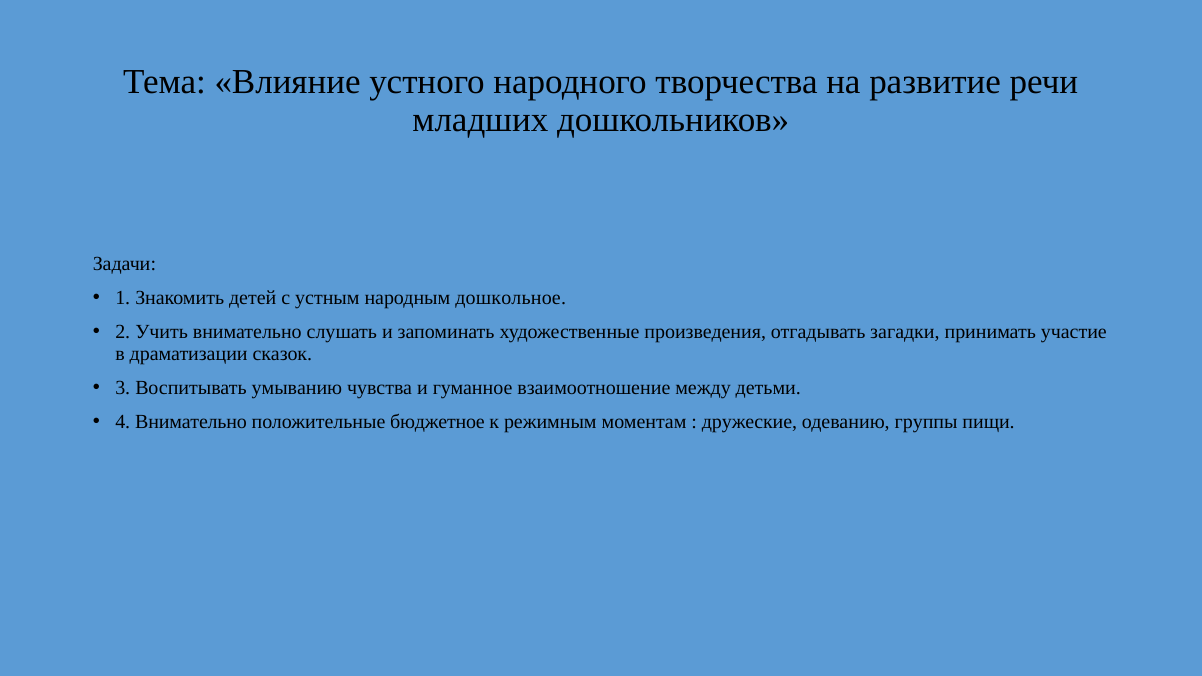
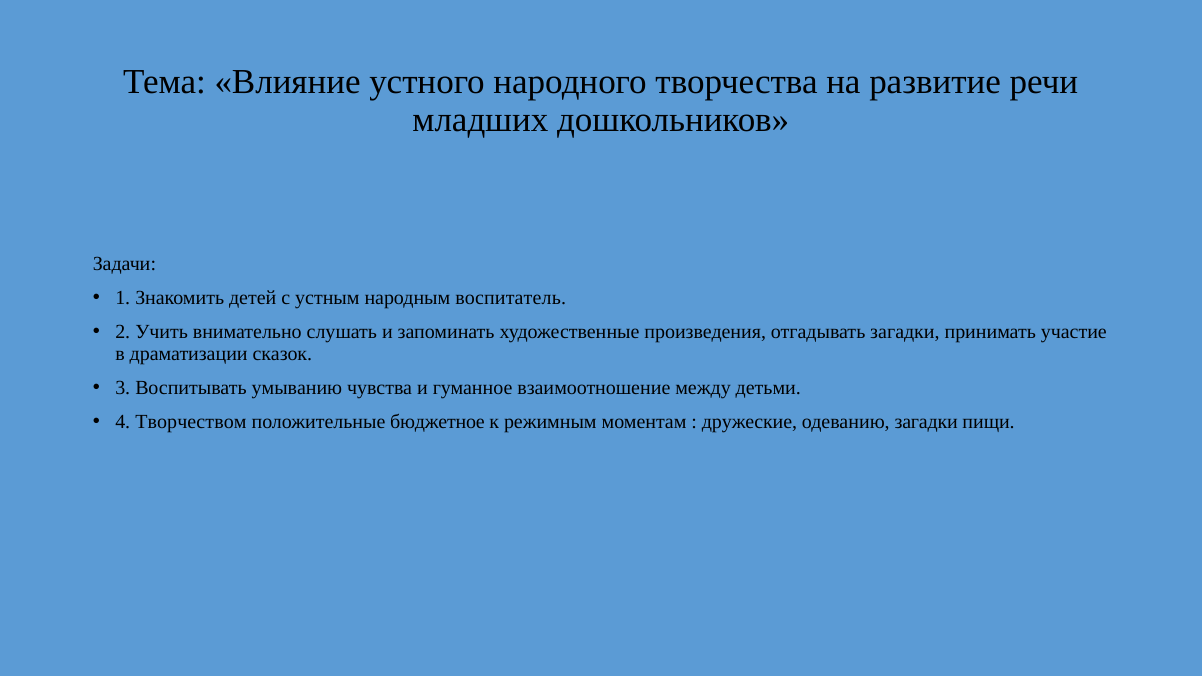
дошкольное: дошкольное -> воспитатель
4 Внимательно: Внимательно -> Творчеством
одеванию группы: группы -> загадки
